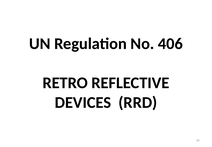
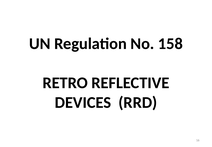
406: 406 -> 158
